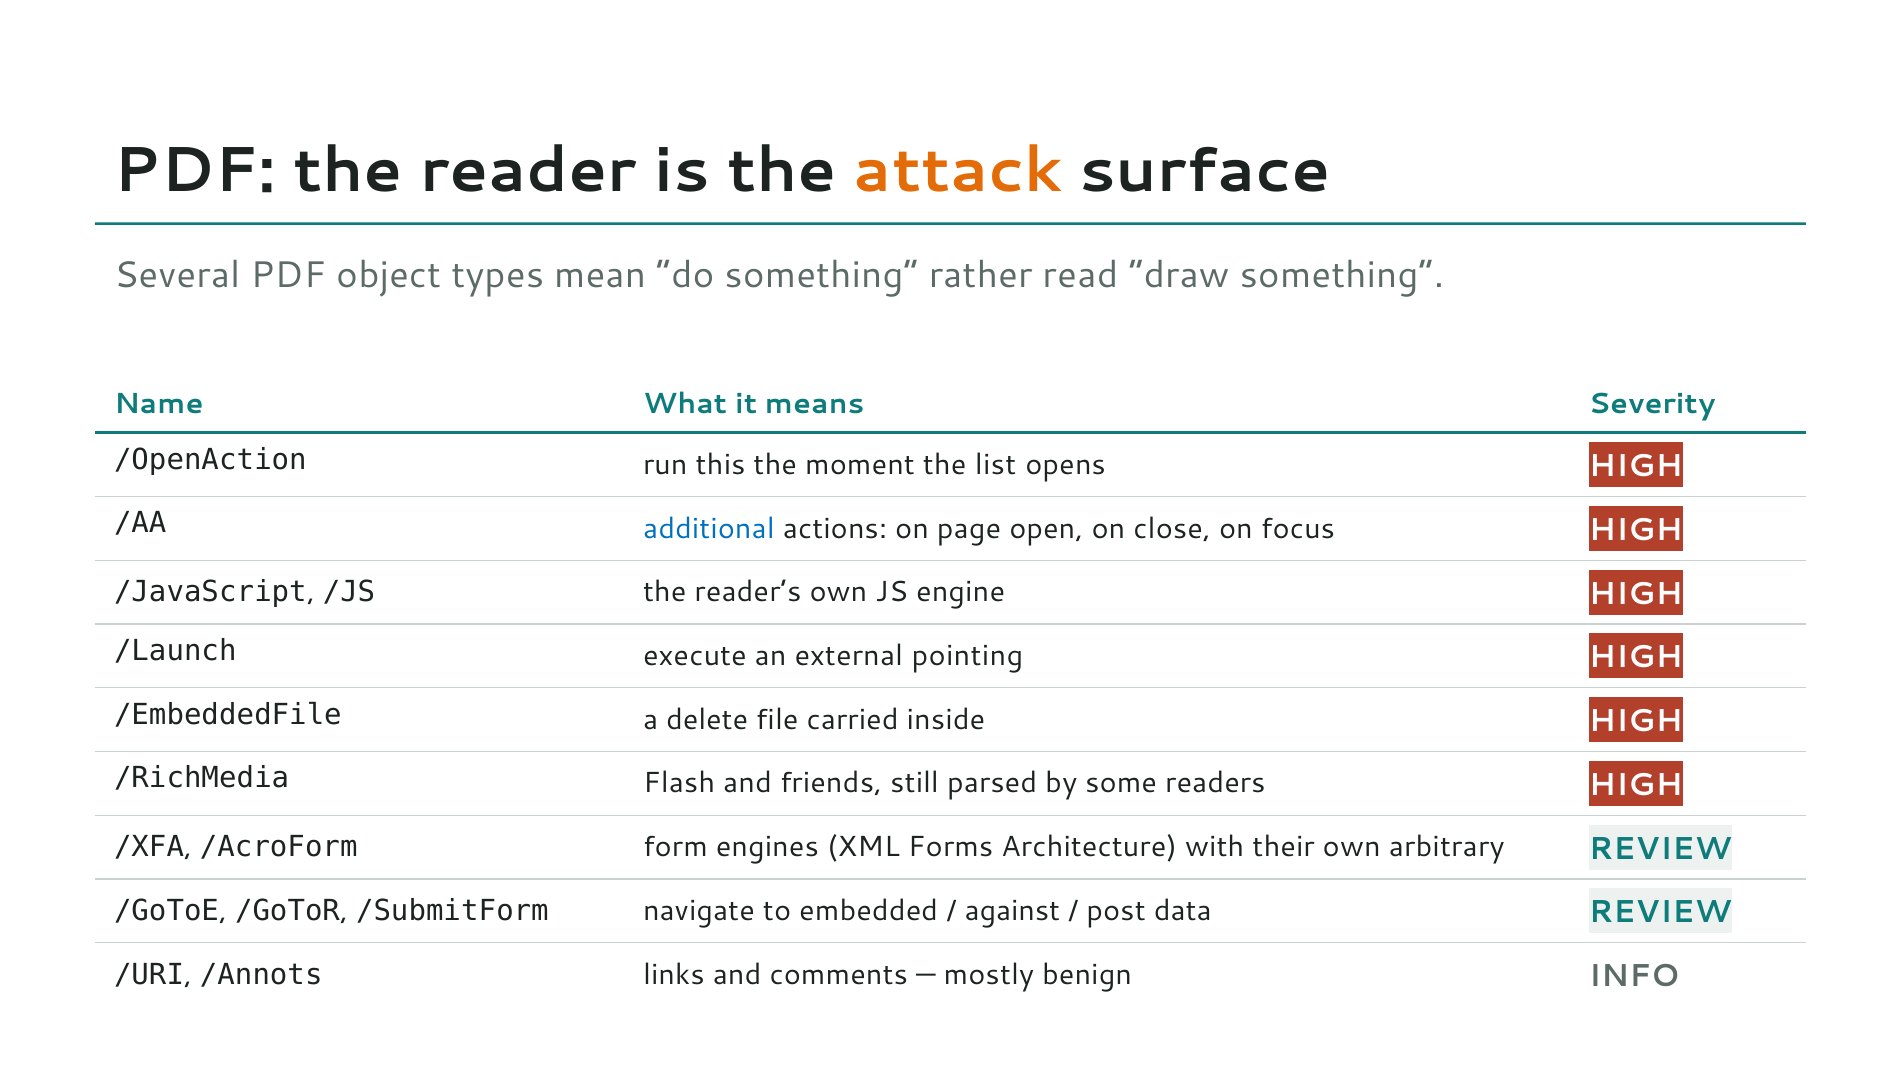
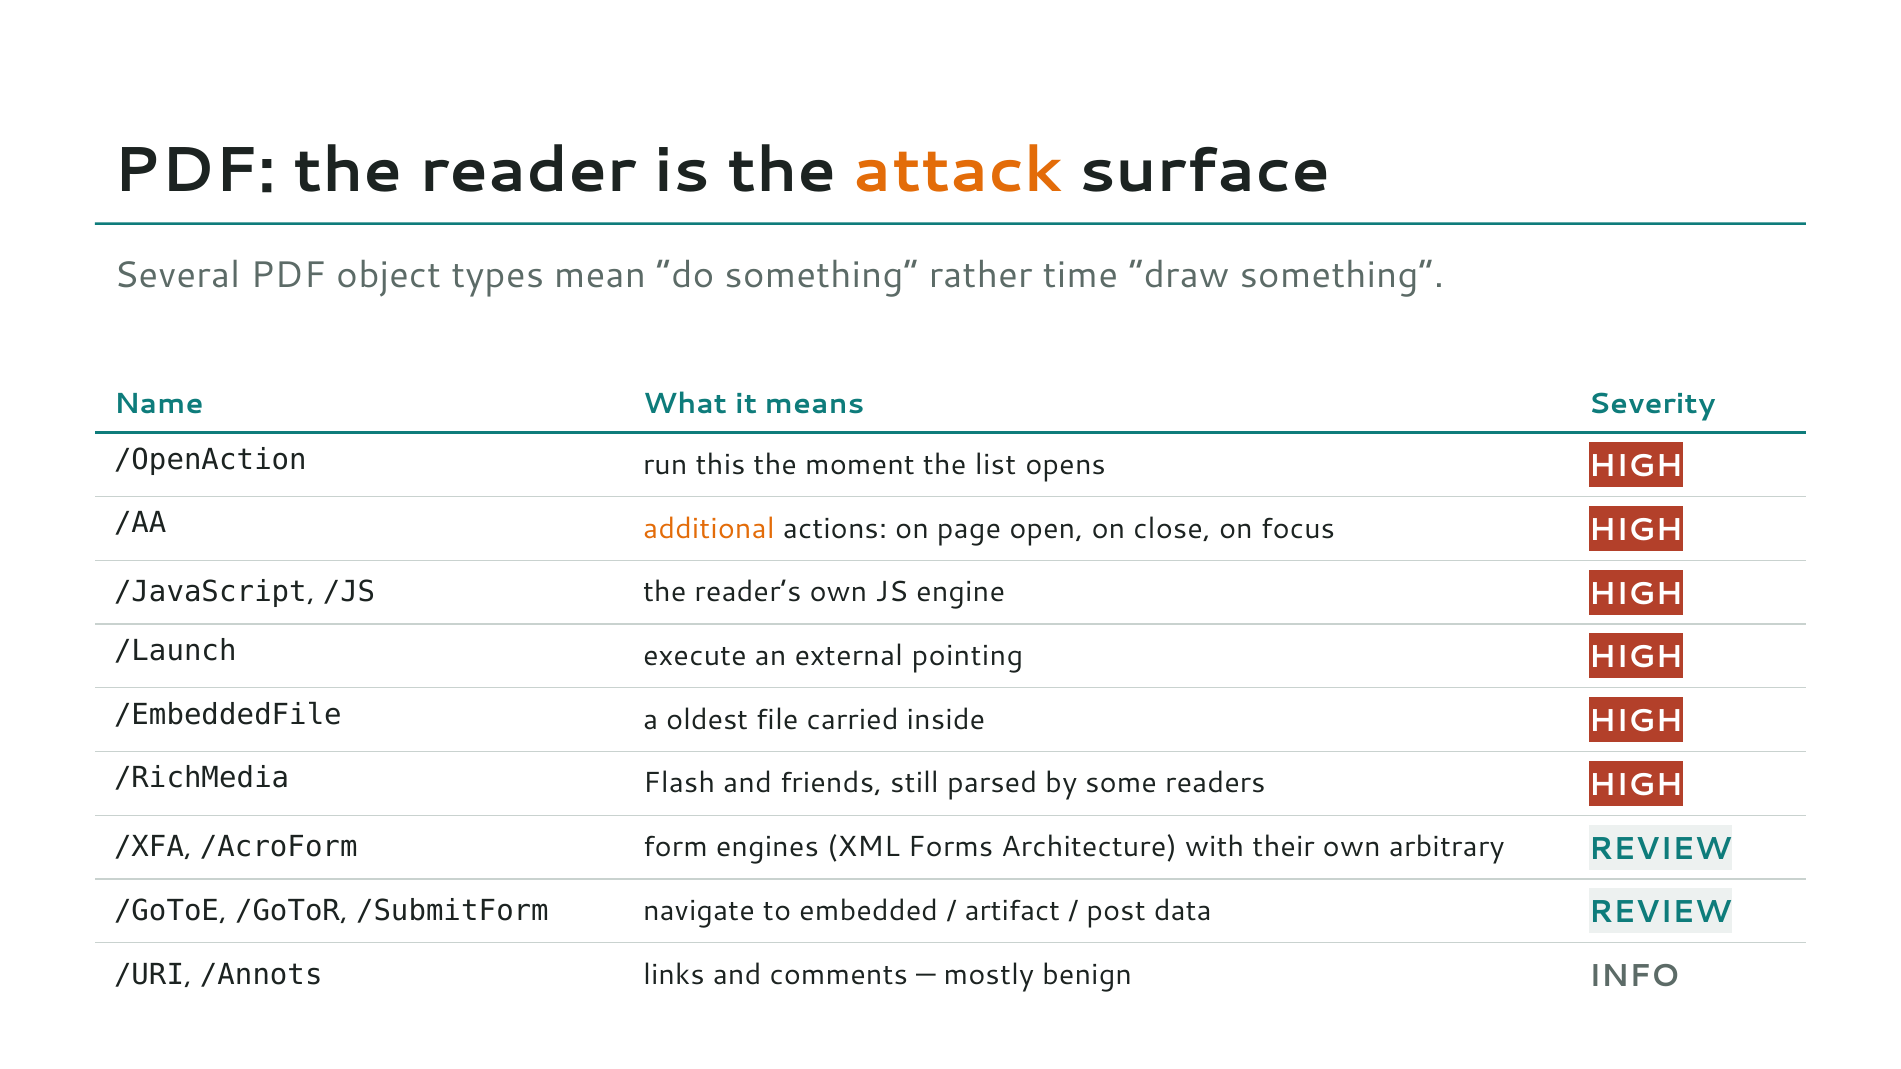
read: read -> time
additional colour: blue -> orange
delete: delete -> oldest
against: against -> artifact
